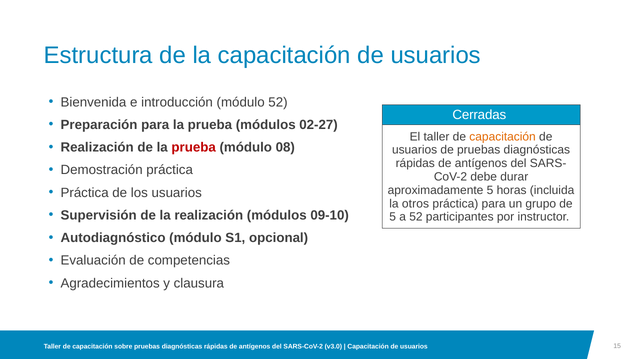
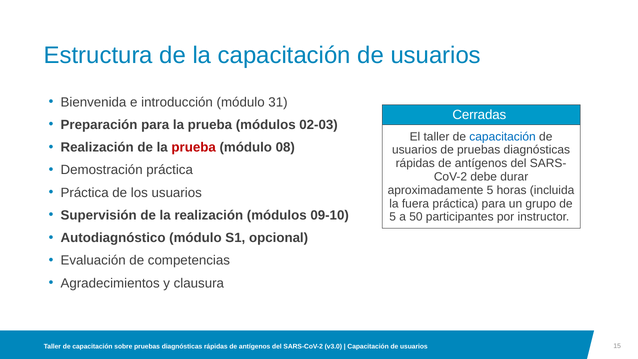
módulo 52: 52 -> 31
02-27: 02-27 -> 02-03
capacitación at (503, 137) colour: orange -> blue
otros: otros -> fuera
a 52: 52 -> 50
